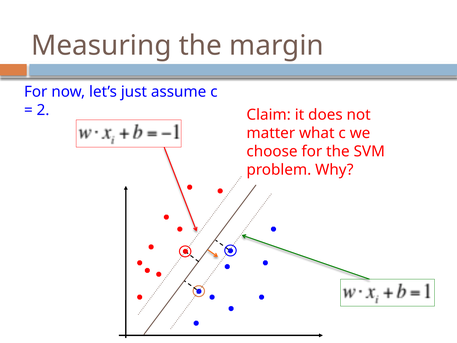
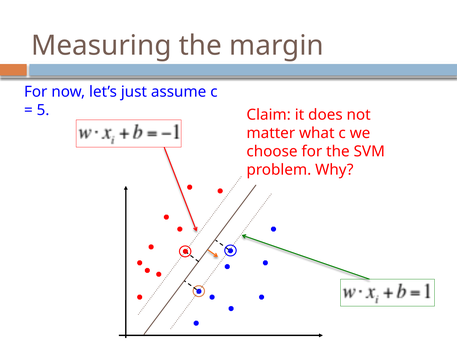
2: 2 -> 5
